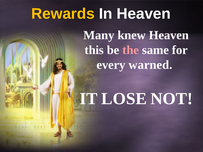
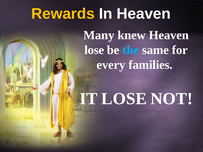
this at (94, 50): this -> lose
the colour: pink -> light blue
warned: warned -> families
